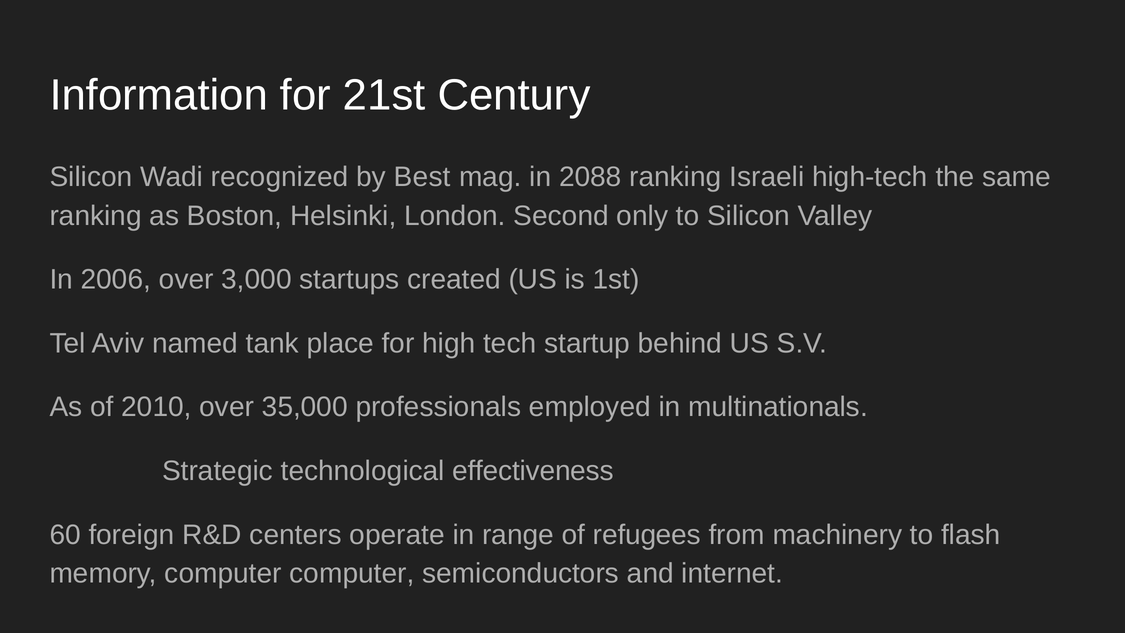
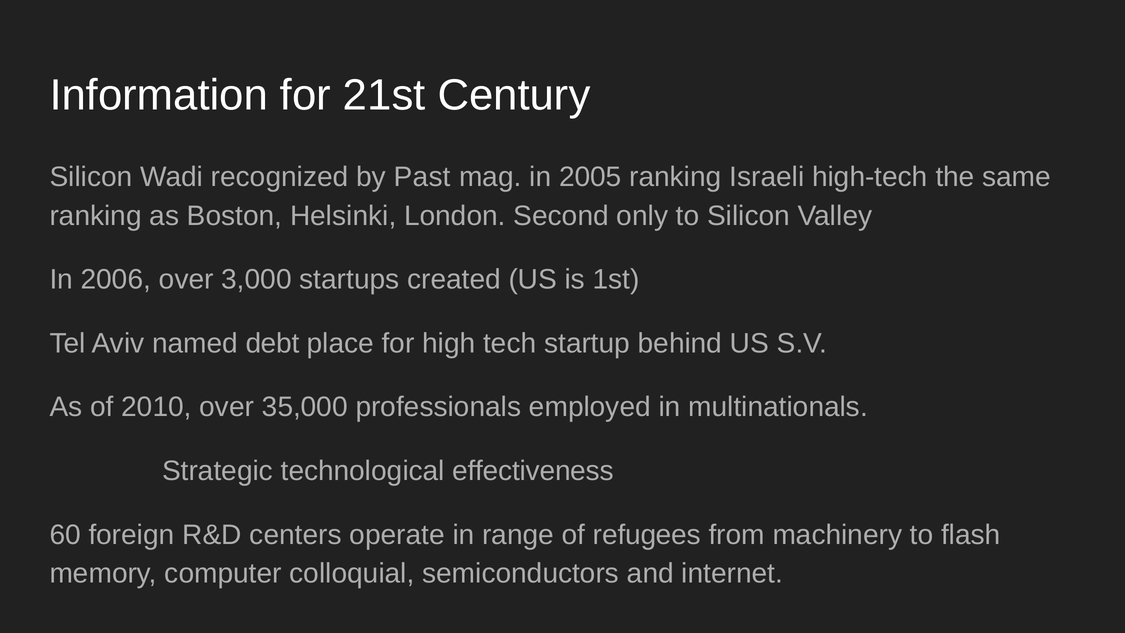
Best: Best -> Past
2088: 2088 -> 2005
tank: tank -> debt
computer computer: computer -> colloquial
